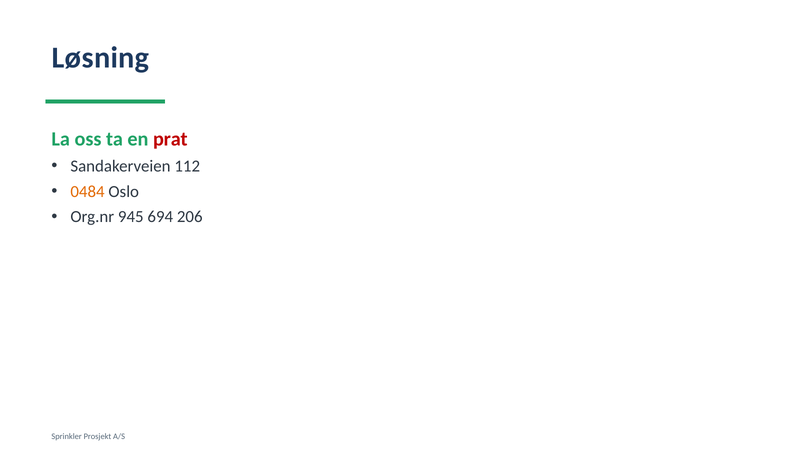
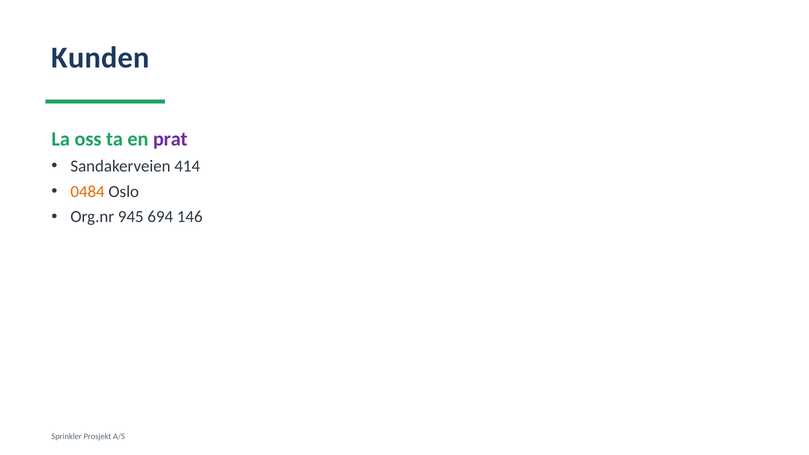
Løsning: Løsning -> Kunden
prat colour: red -> purple
112: 112 -> 414
206: 206 -> 146
